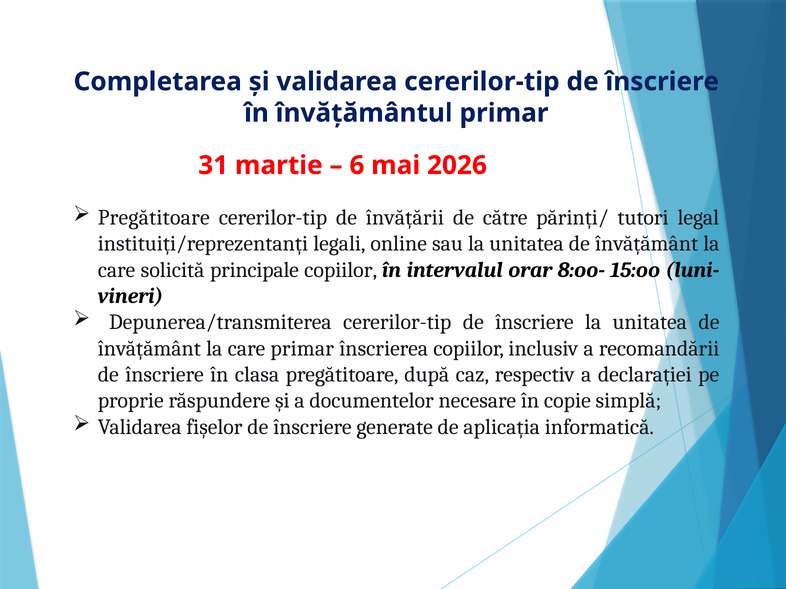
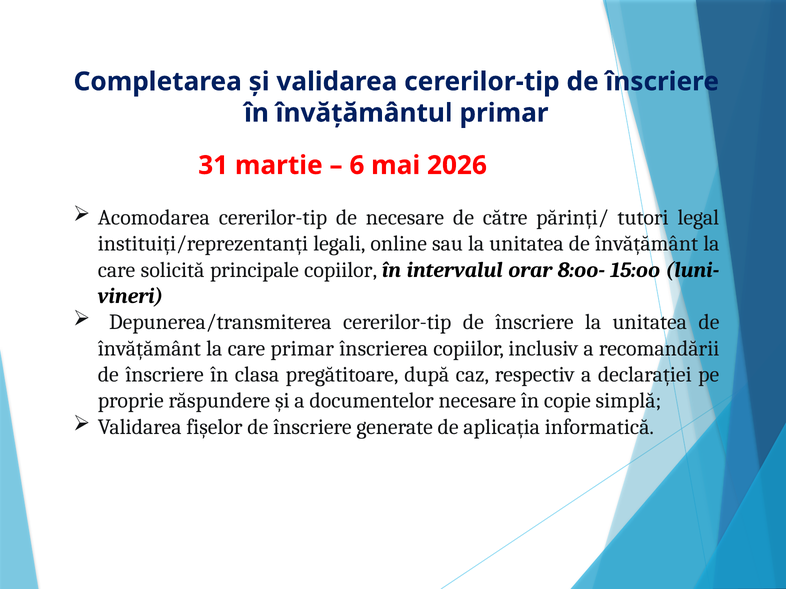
Pregătitoare at (154, 218): Pregătitoare -> Acomodarea
de învățării: învățării -> necesare
